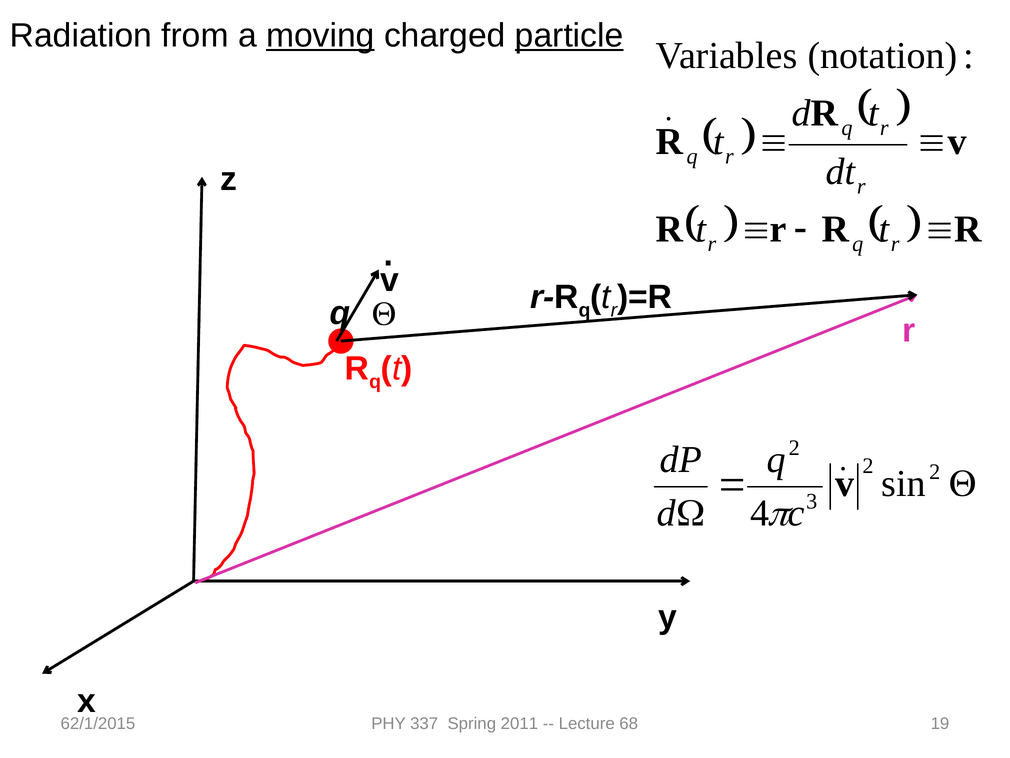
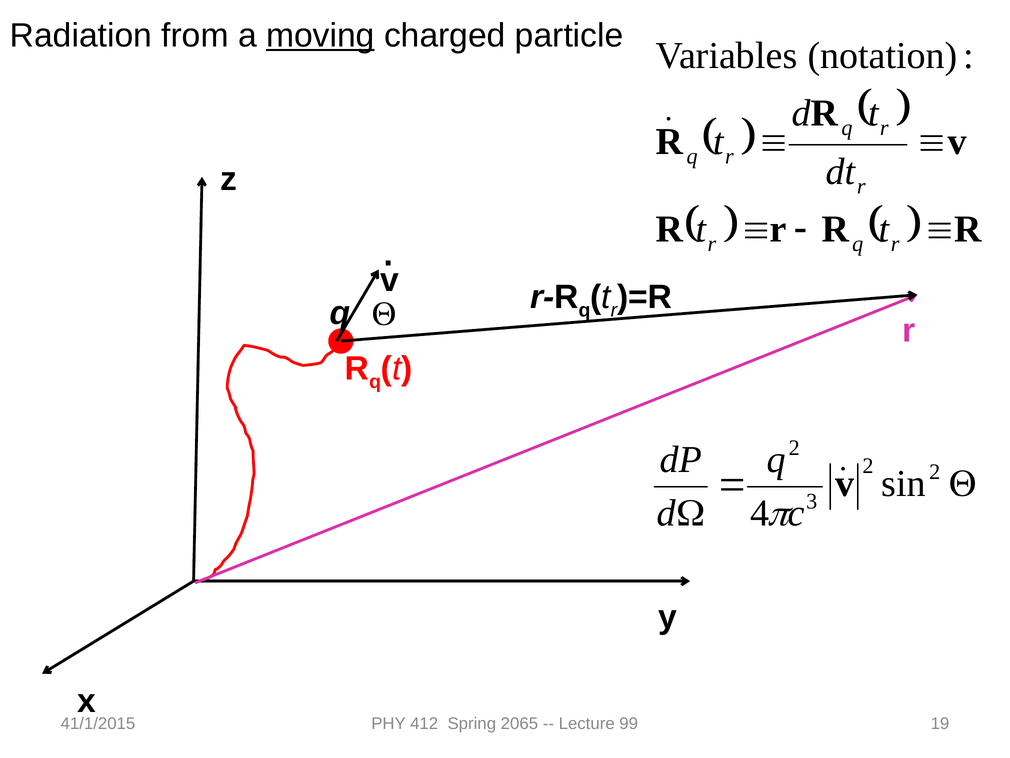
particle underline: present -> none
62/1/2015: 62/1/2015 -> 41/1/2015
337: 337 -> 412
2011: 2011 -> 2065
68: 68 -> 99
